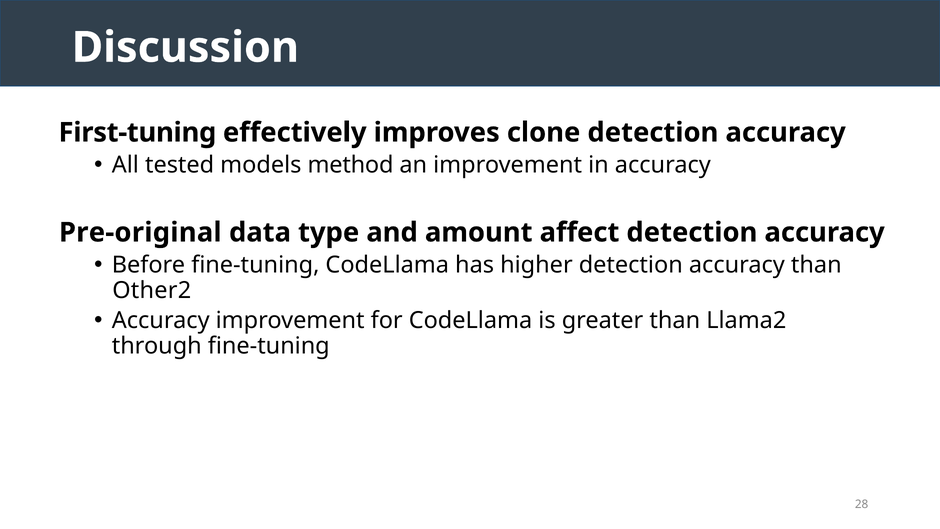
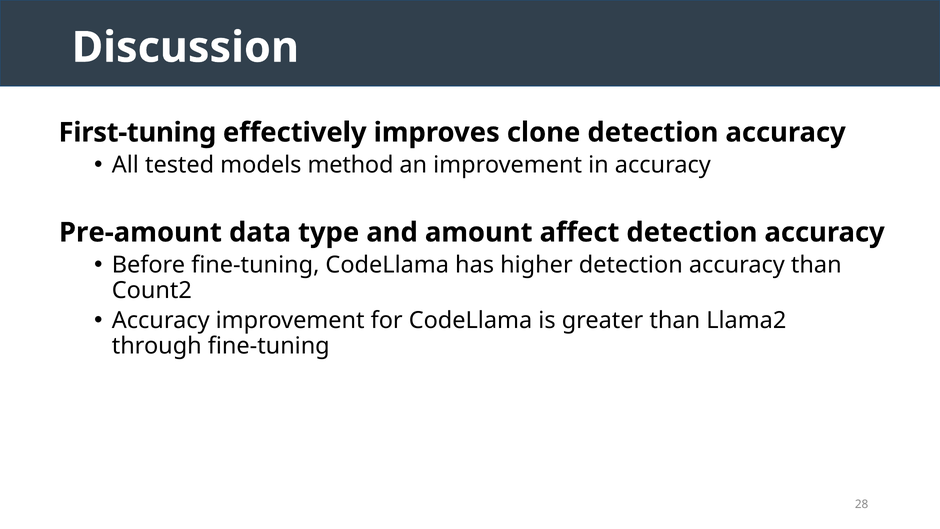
Pre-original: Pre-original -> Pre-amount
Other2: Other2 -> Count2
